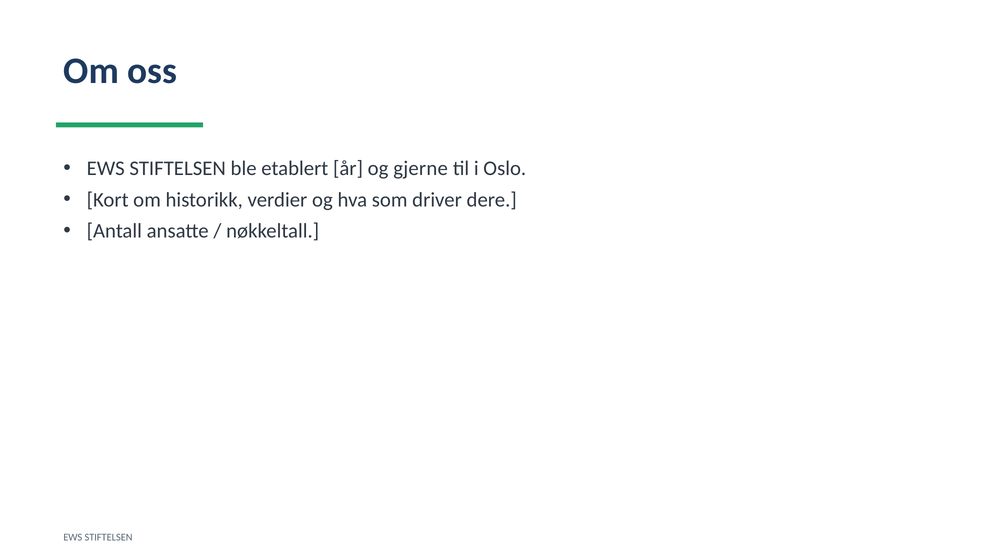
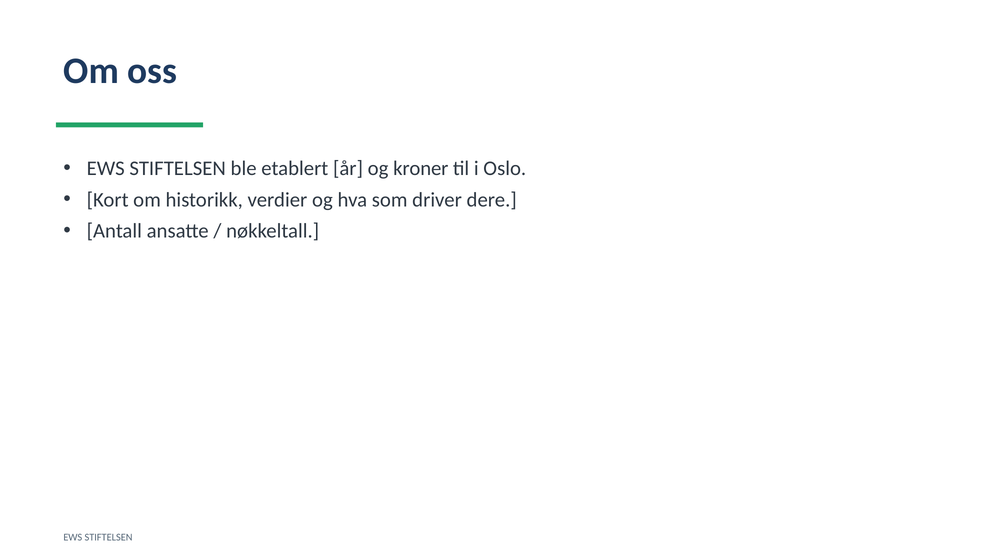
gjerne: gjerne -> kroner
